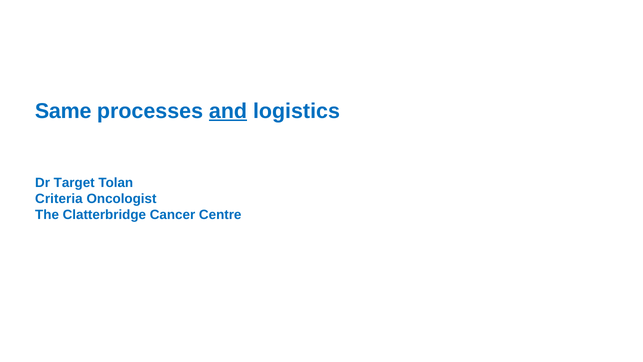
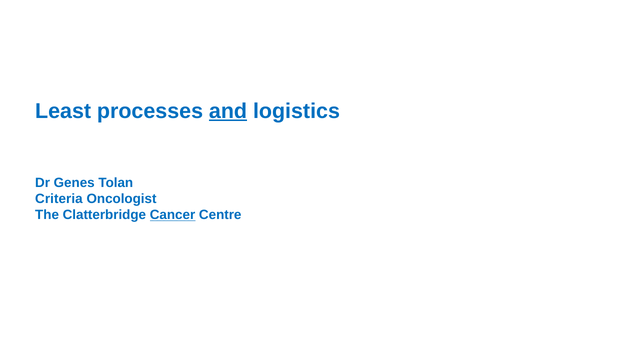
Same: Same -> Least
Target: Target -> Genes
Cancer underline: none -> present
